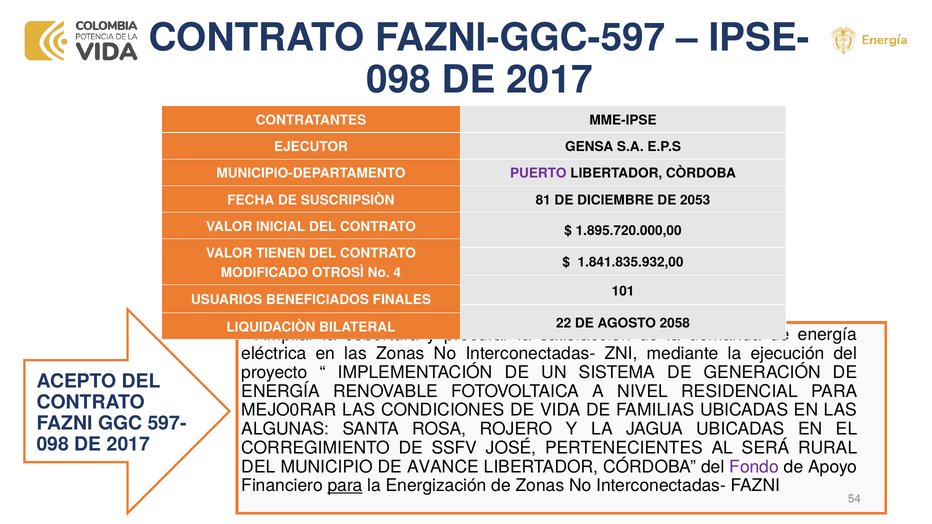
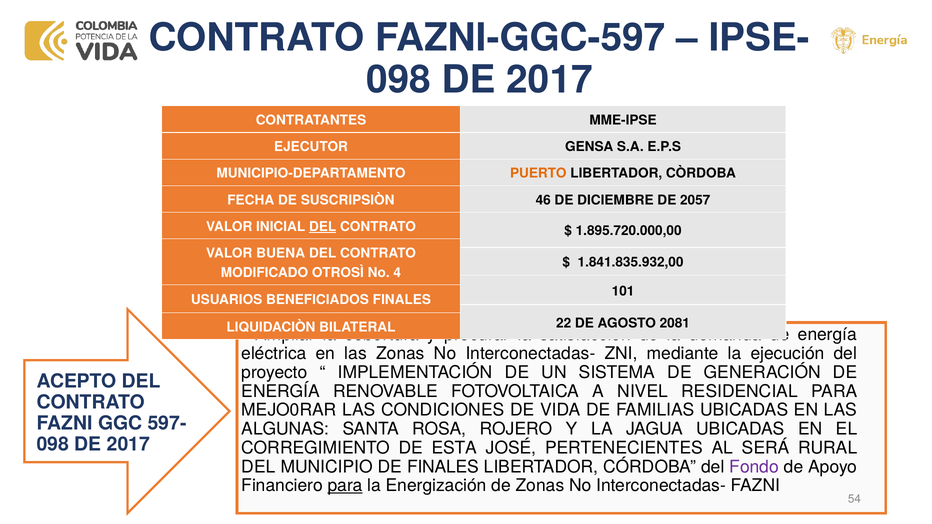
PUERTO colour: purple -> orange
81: 81 -> 46
2053: 2053 -> 2057
DEL at (323, 227) underline: none -> present
TIENEN: TIENEN -> BUENA
2058: 2058 -> 2081
SSFV: SSFV -> ESTA
DE AVANCE: AVANCE -> FINALES
